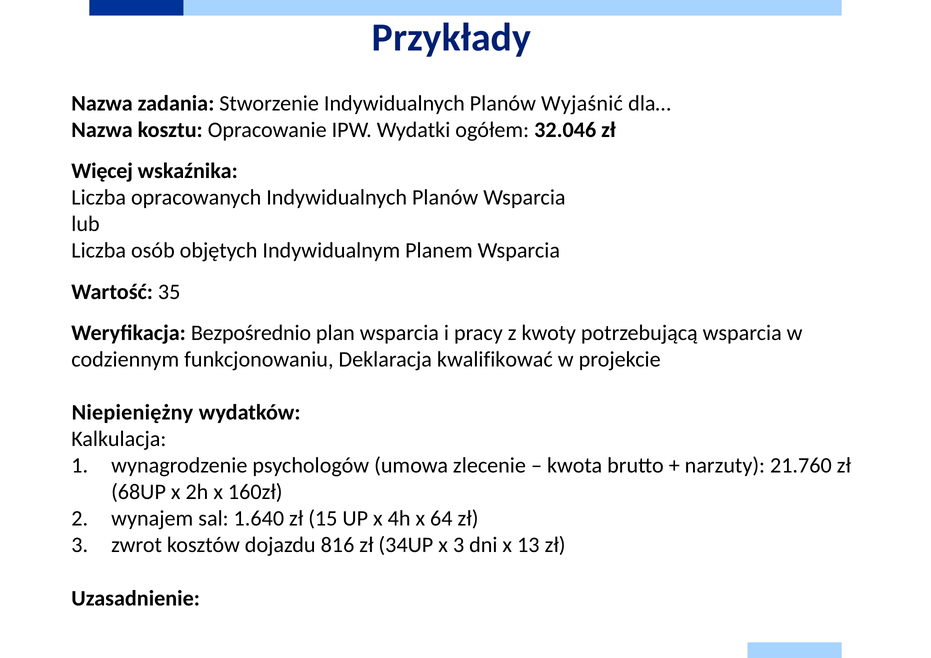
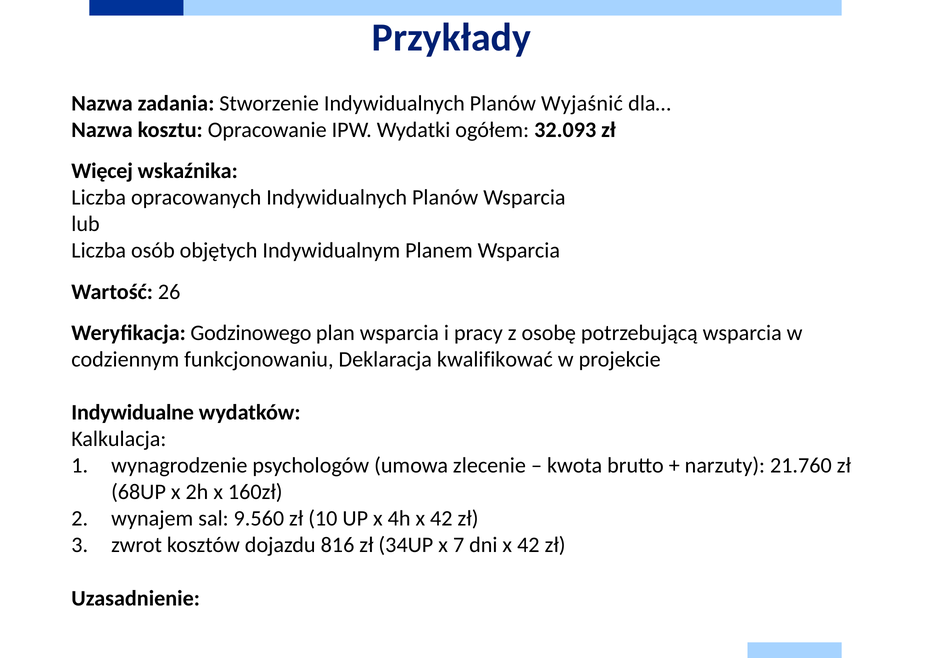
32.046: 32.046 -> 32.093
35: 35 -> 26
Bezpośrednio: Bezpośrednio -> Godzinowego
kwoty: kwoty -> osobę
Niepieniężny: Niepieniężny -> Indywidualne
1.640: 1.640 -> 9.560
15: 15 -> 10
4h x 64: 64 -> 42
x 3: 3 -> 7
dni x 13: 13 -> 42
